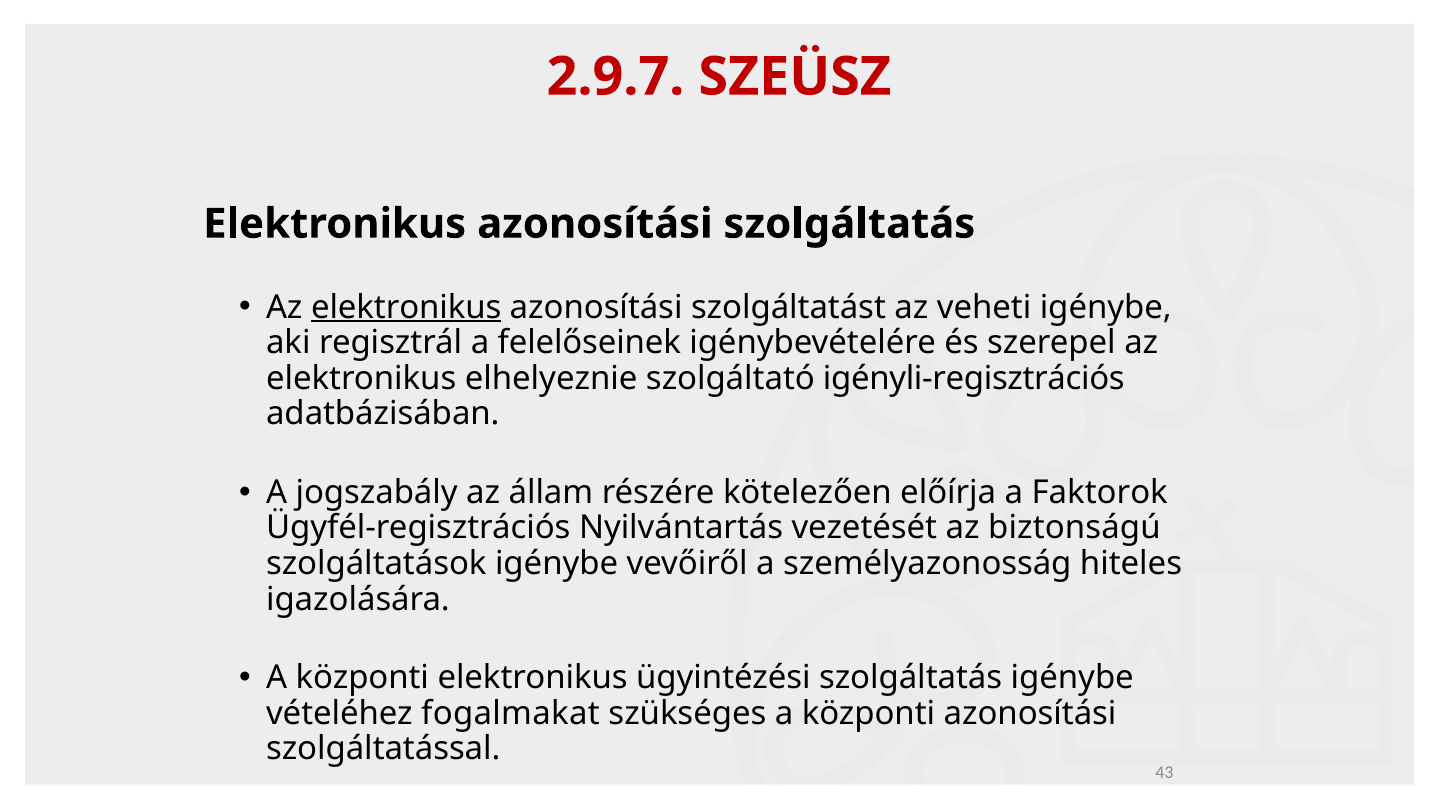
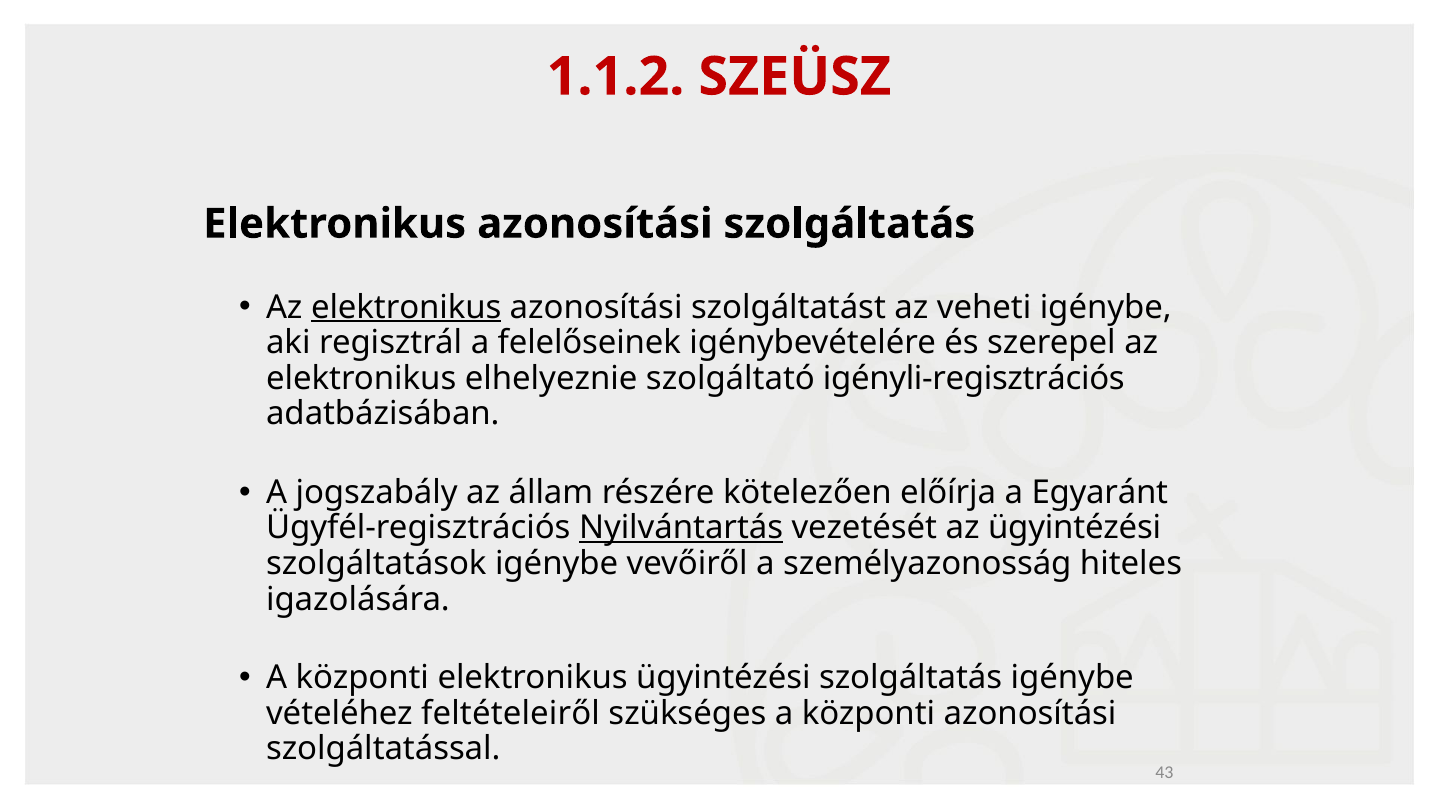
2.9.7: 2.9.7 -> 1.1.2
Faktorok: Faktorok -> Egyaránt
Nyilvántartás underline: none -> present
az biztonságú: biztonságú -> ügyintézési
fogalmakat: fogalmakat -> feltételeiről
